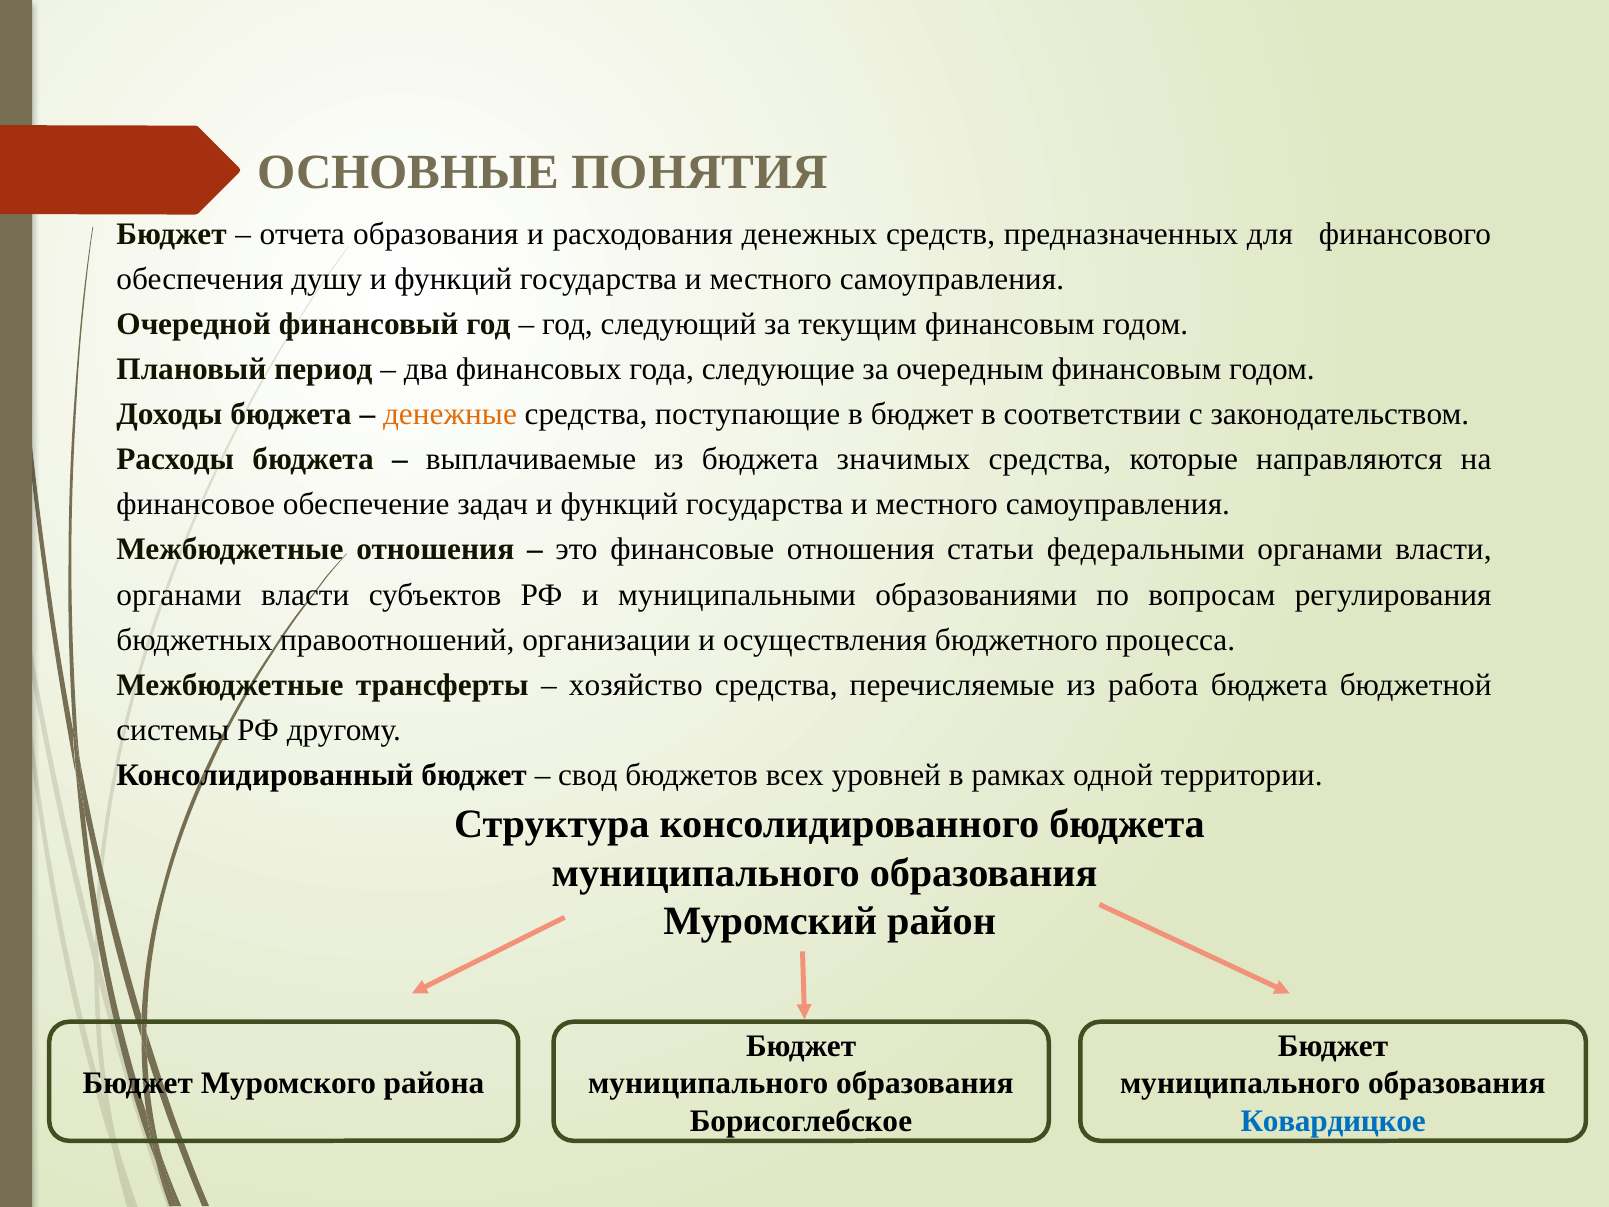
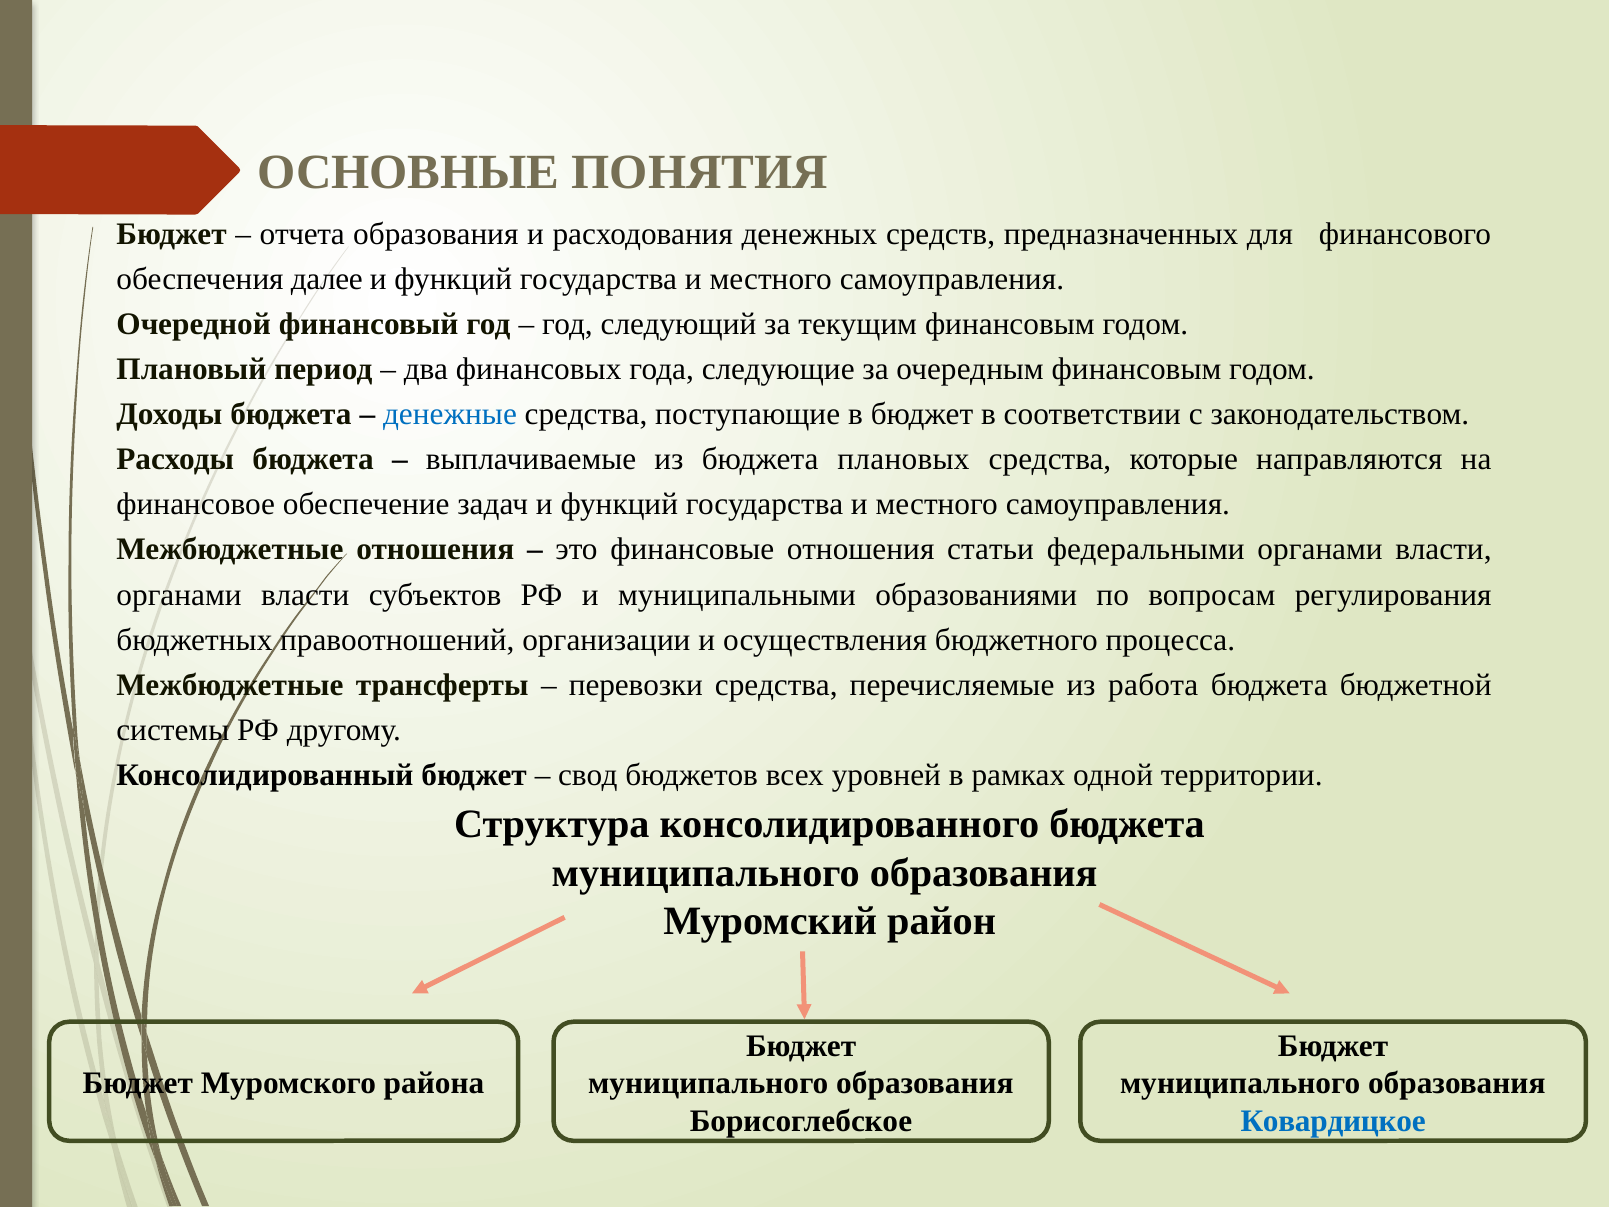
душу: душу -> далее
денежные colour: orange -> blue
значимых: значимых -> плановых
хозяйство: хозяйство -> перевозки
